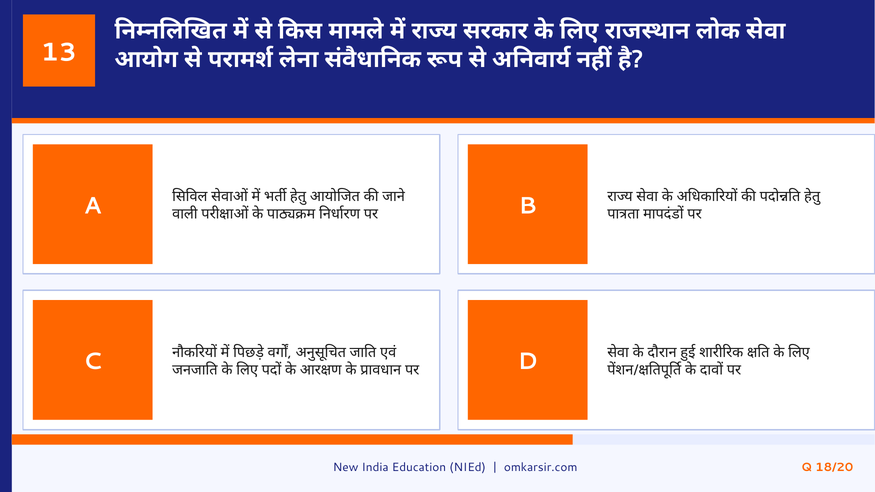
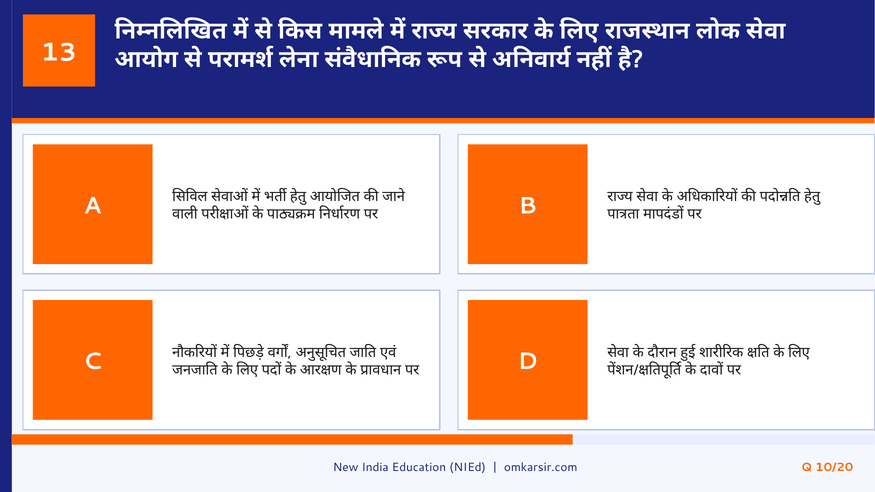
18/20: 18/20 -> 10/20
